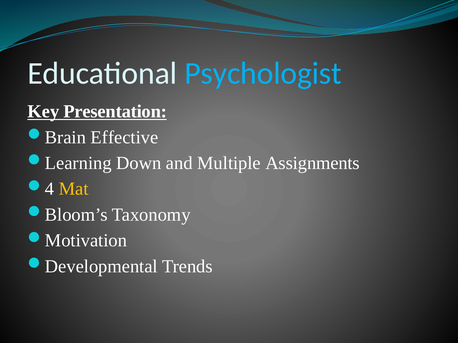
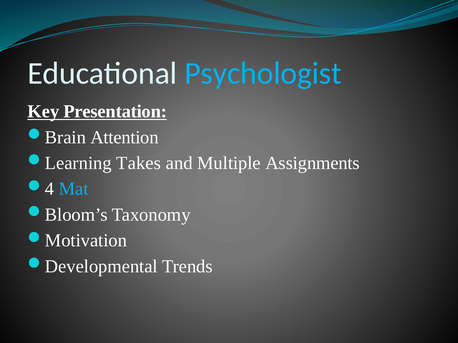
Effective: Effective -> Attention
Down: Down -> Takes
Mat colour: yellow -> light blue
